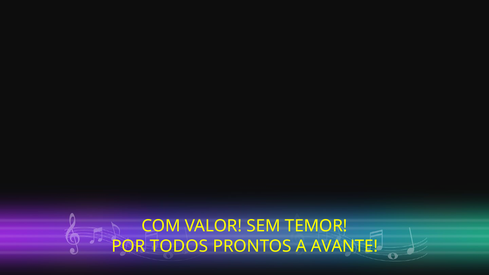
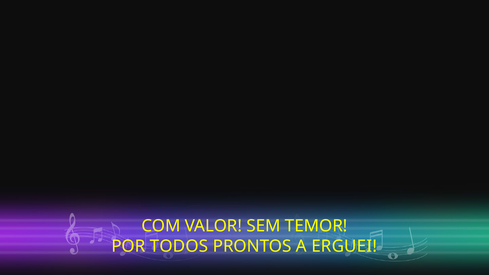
AVANTE: AVANTE -> ERGUEI
